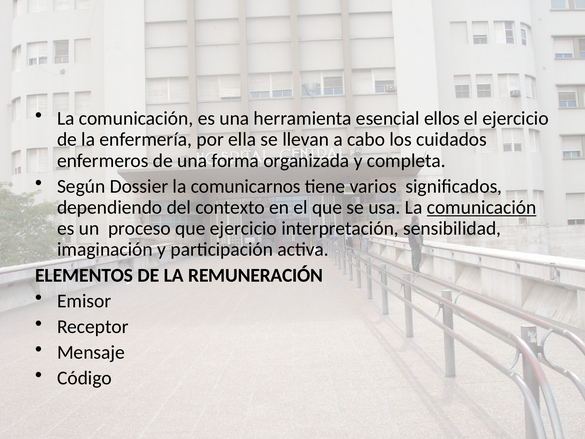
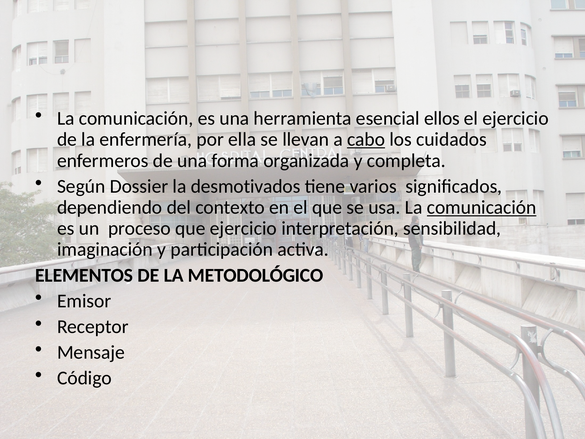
cabo underline: none -> present
comunicarnos: comunicarnos -> desmotivados
REMUNERACIÓN: REMUNERACIÓN -> METODOLÓGICO
